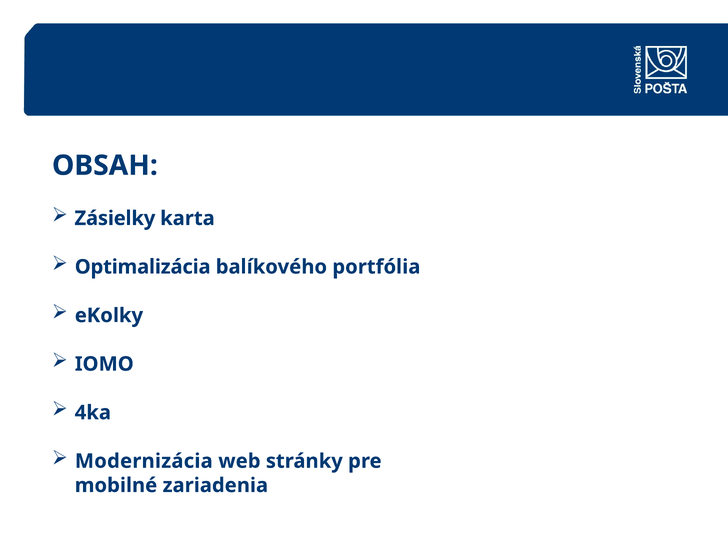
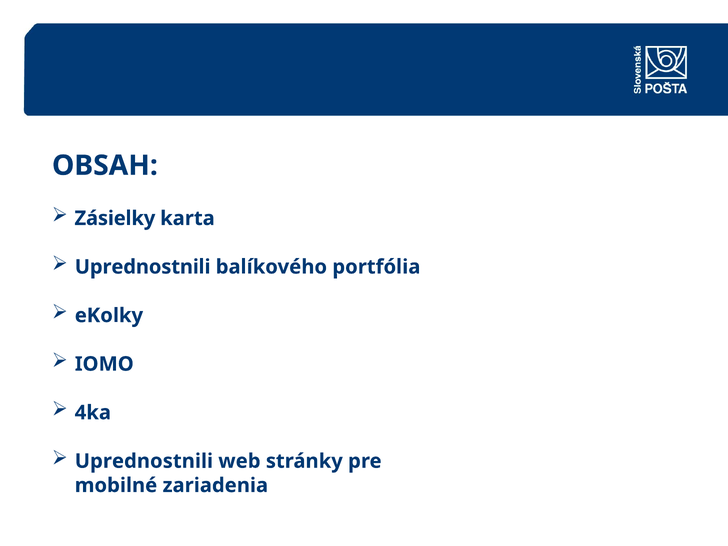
Optimalizácia at (143, 267): Optimalizácia -> Uprednostnili
Modernizácia at (144, 461): Modernizácia -> Uprednostnili
